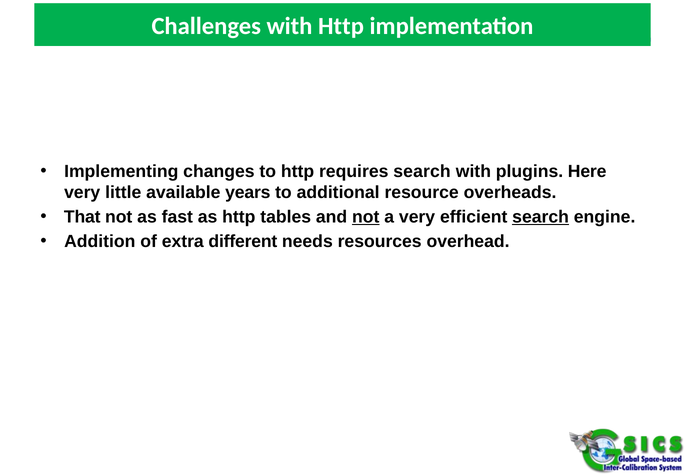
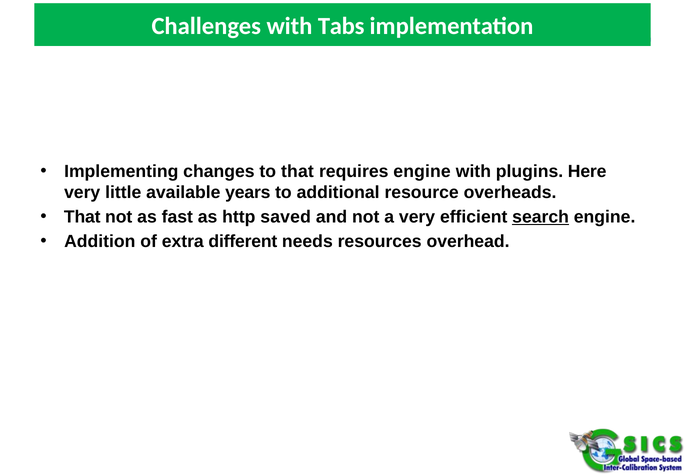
with Http: Http -> Tabs
to http: http -> that
requires search: search -> engine
tables: tables -> saved
not at (366, 217) underline: present -> none
